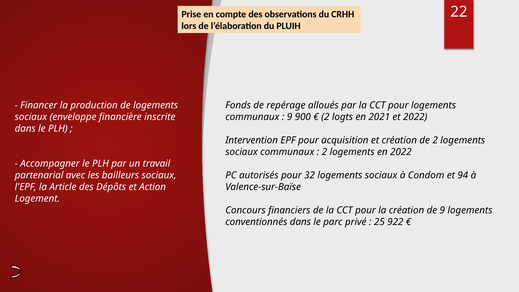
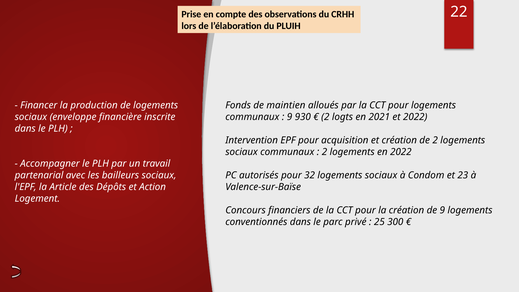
repérage: repérage -> maintien
900: 900 -> 930
94: 94 -> 23
922: 922 -> 300
